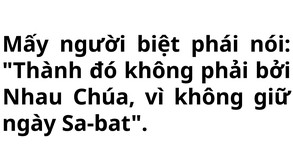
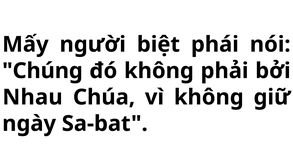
Thành: Thành -> Chúng
